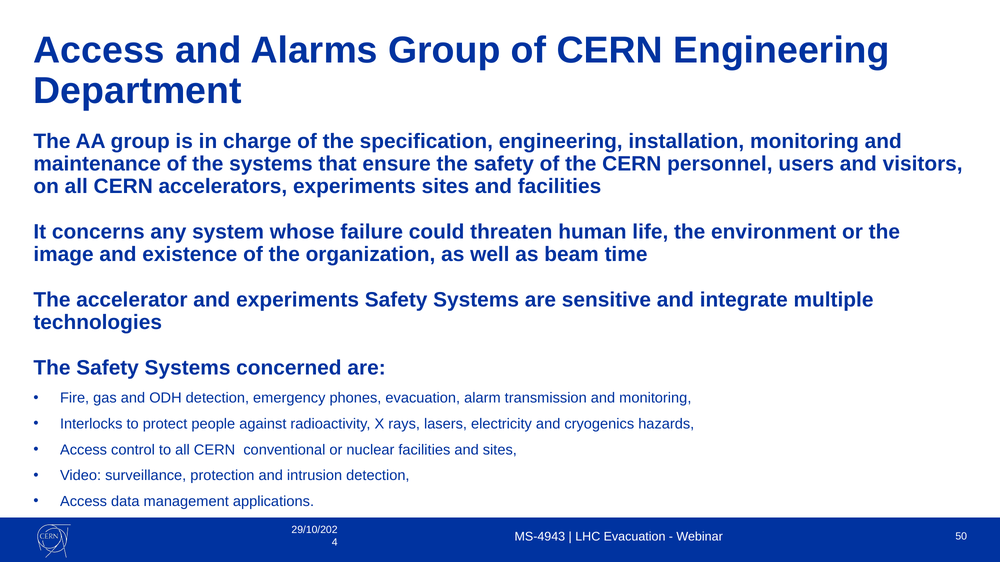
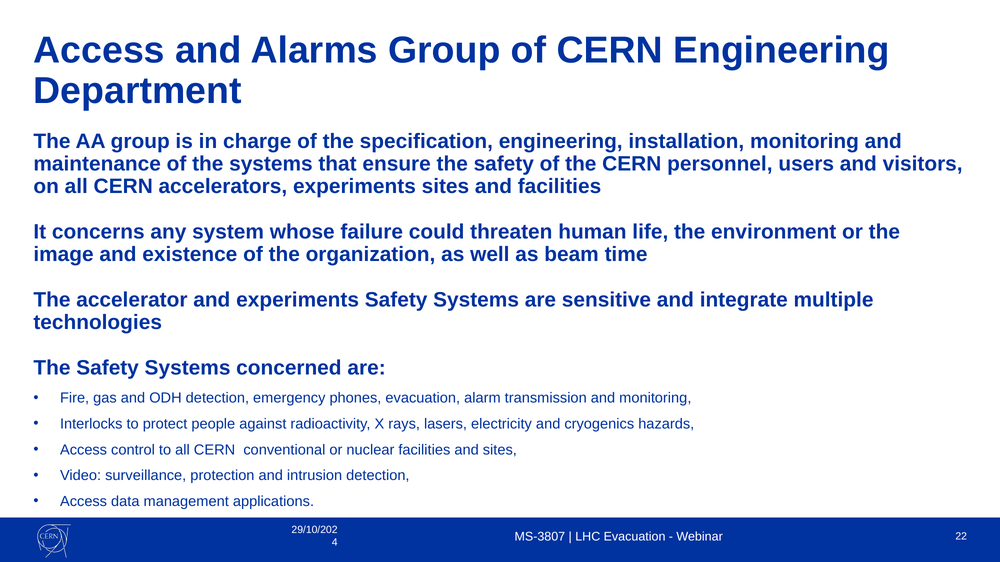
MS-4943: MS-4943 -> MS-3807
50: 50 -> 22
